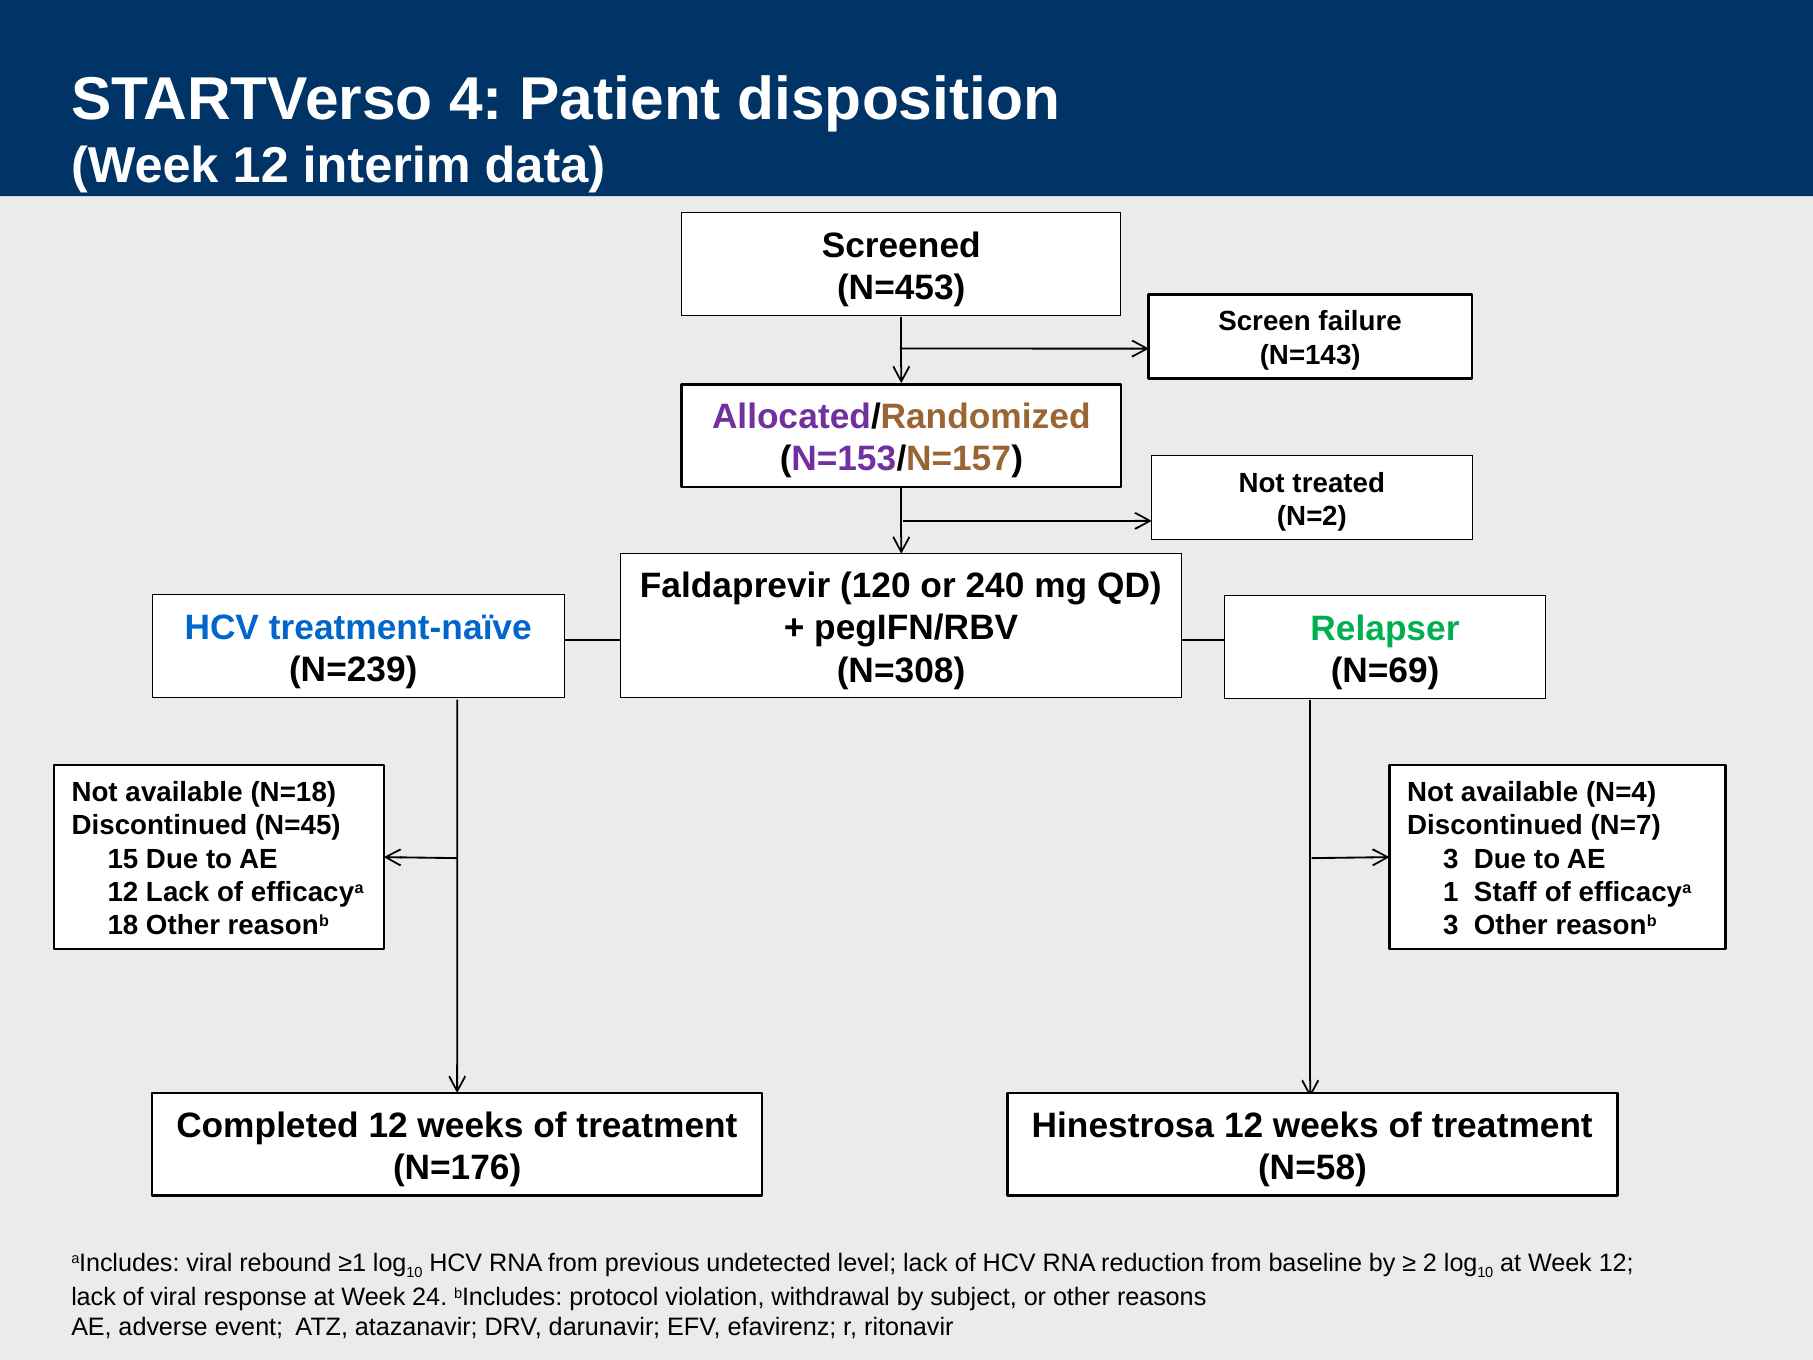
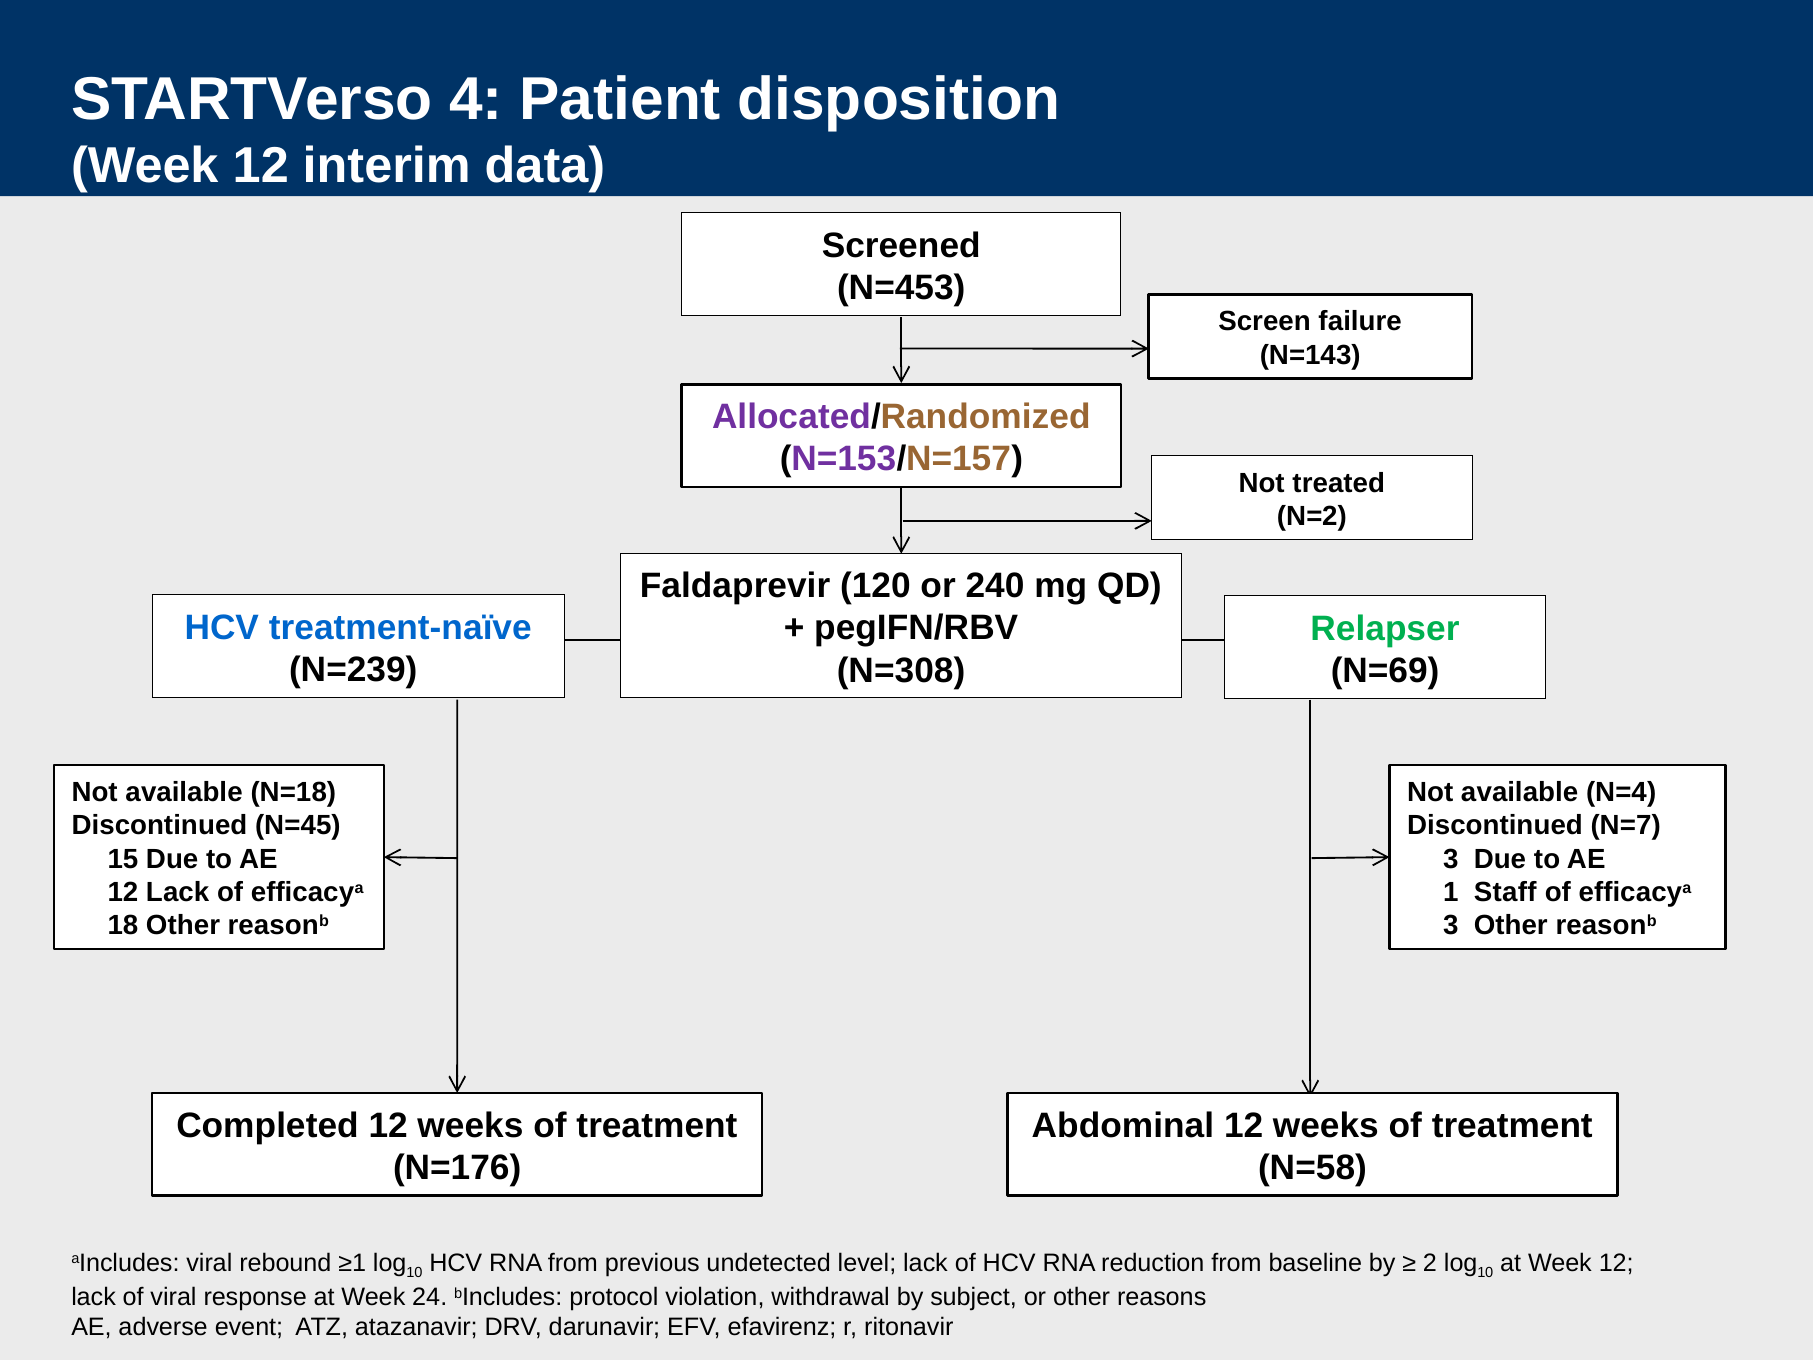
Hinestrosa: Hinestrosa -> Abdominal
